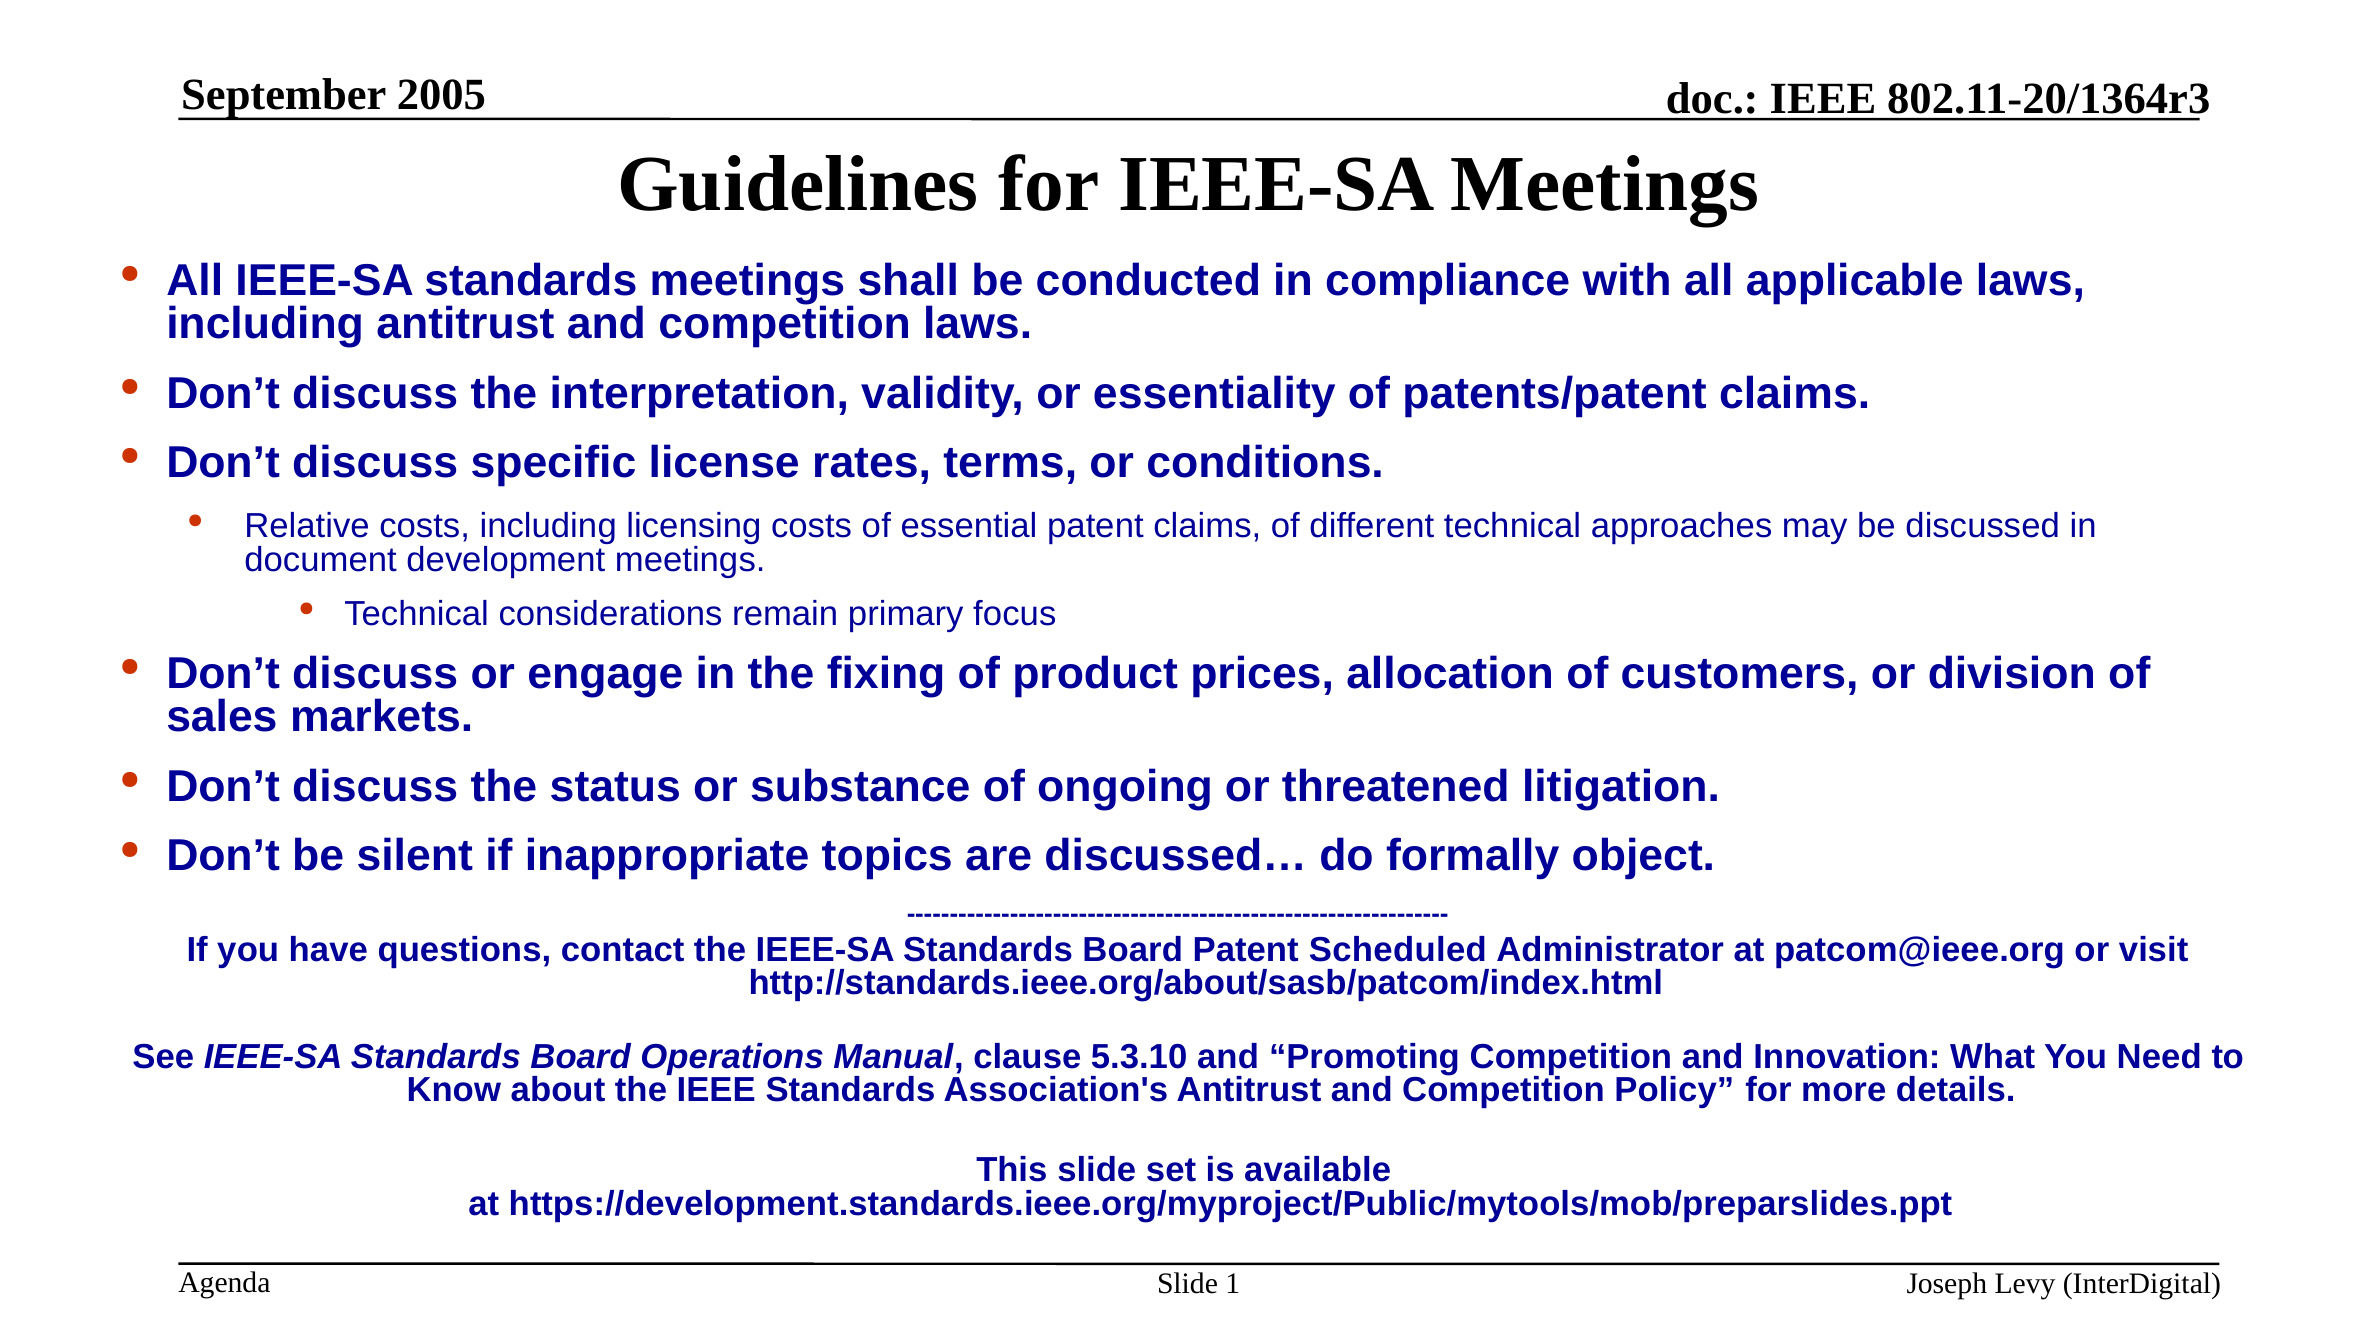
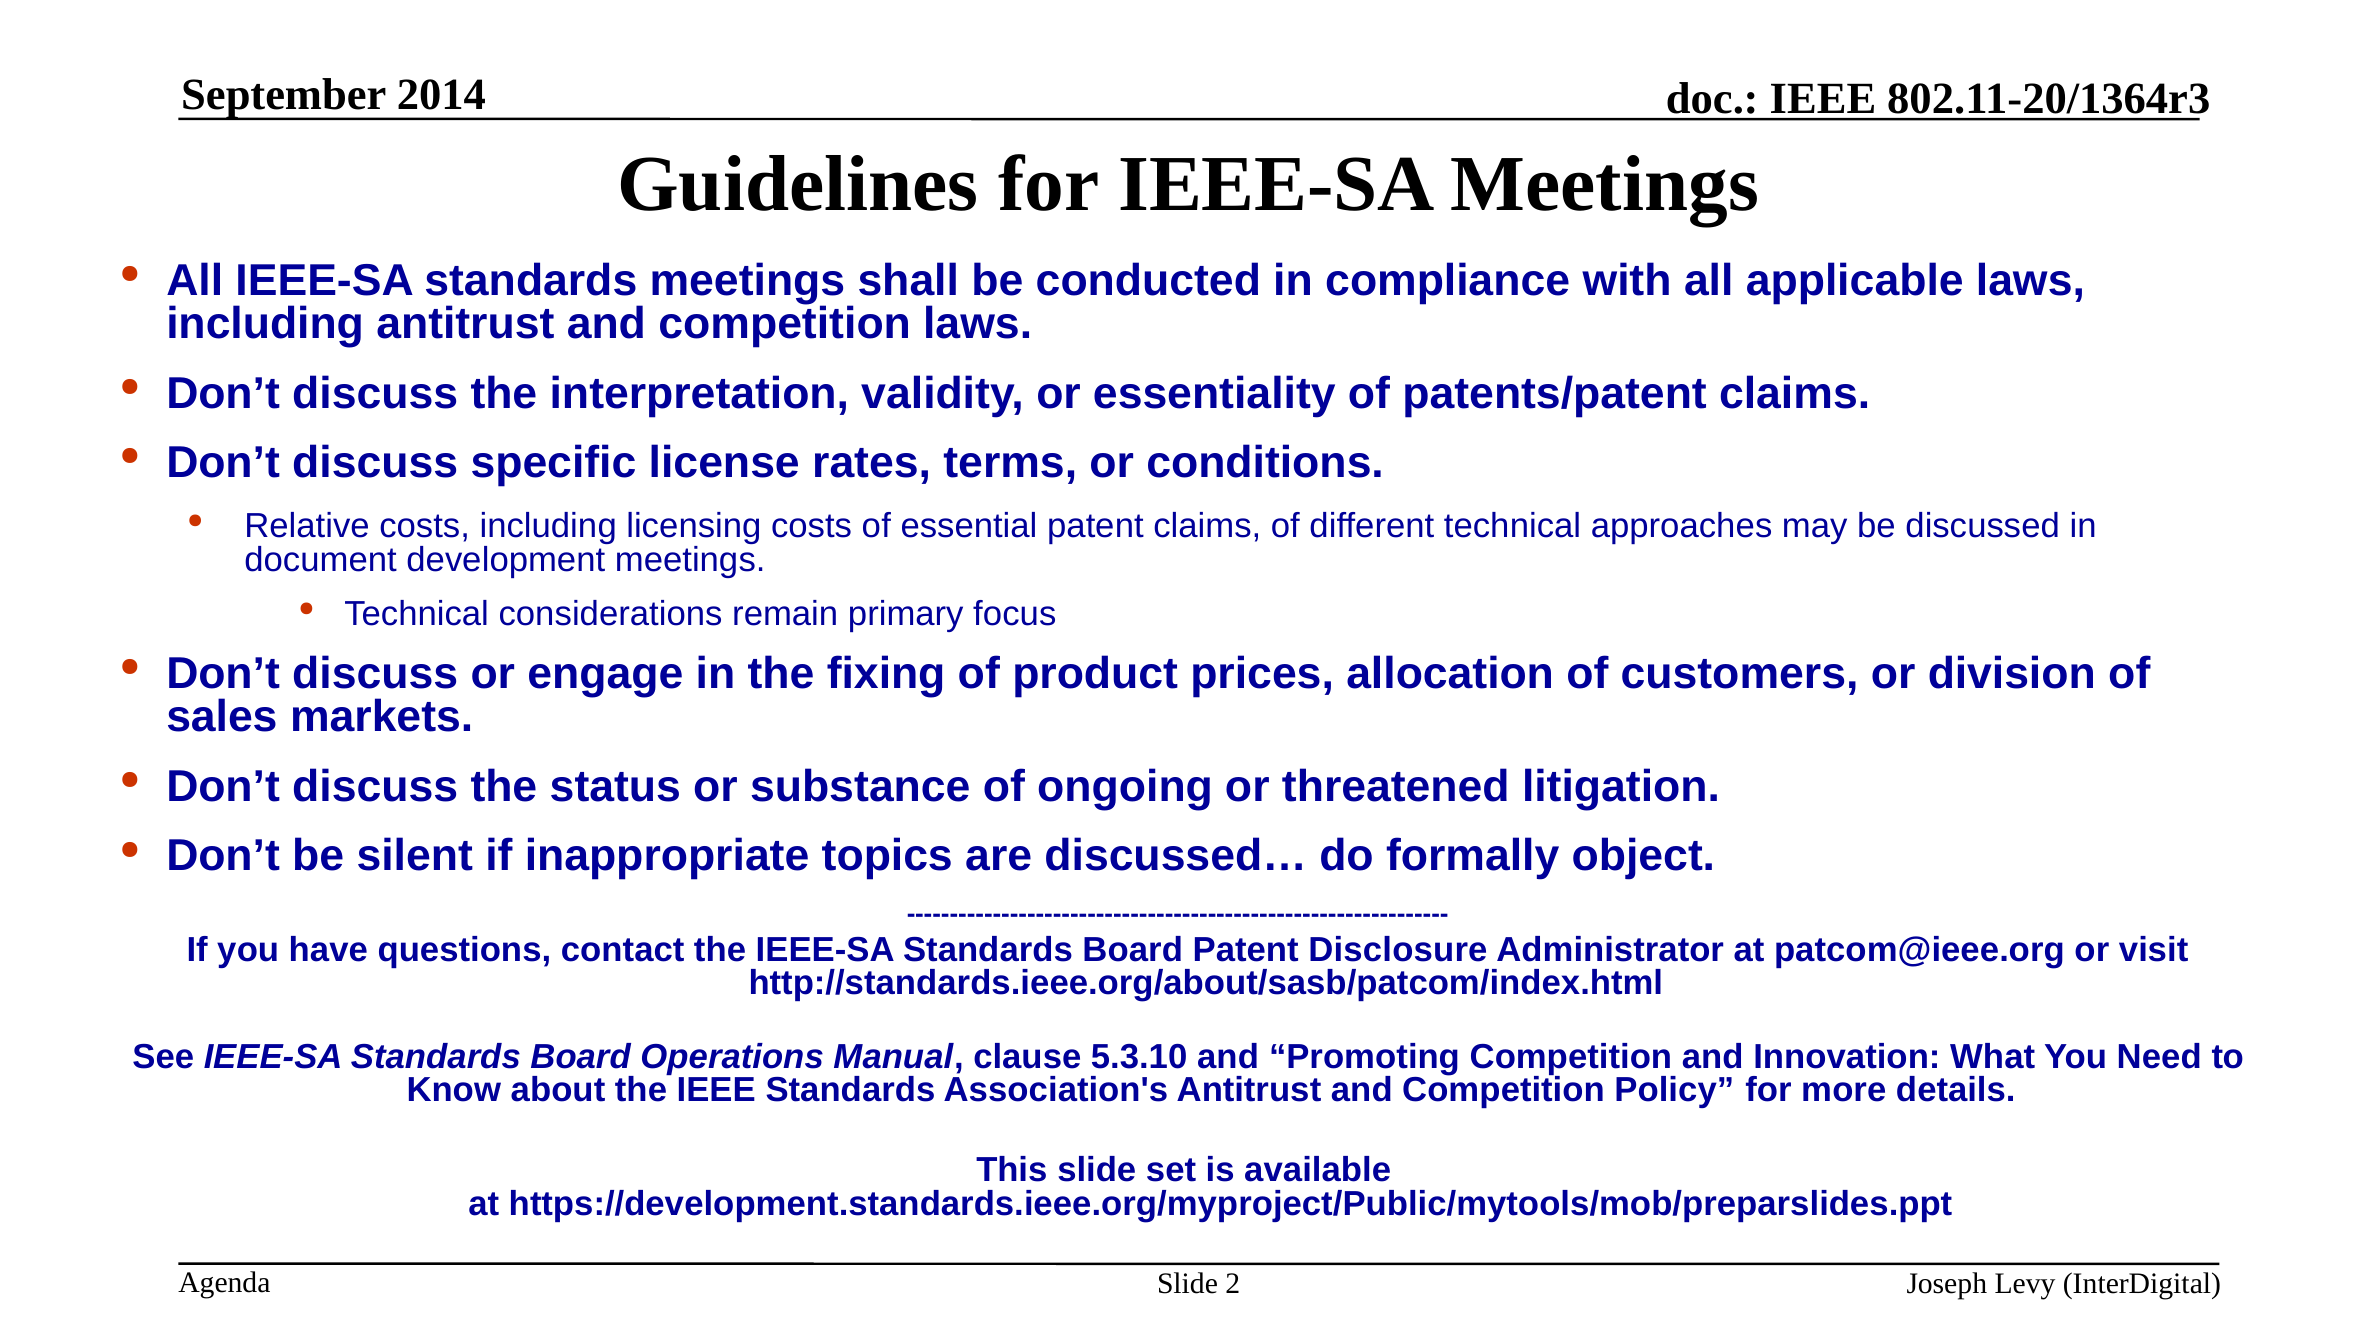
2005: 2005 -> 2014
Scheduled: Scheduled -> Disclosure
1: 1 -> 2
